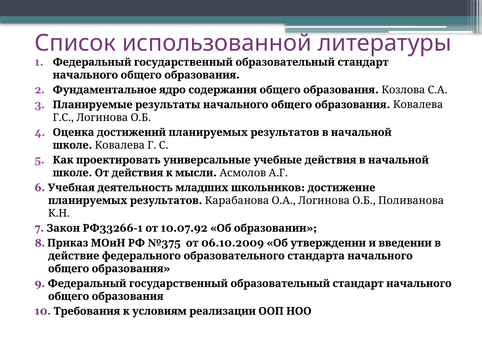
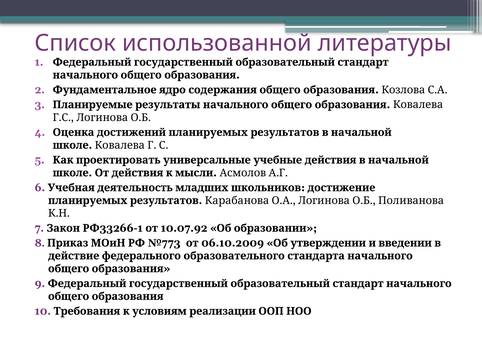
№375: №375 -> №773
